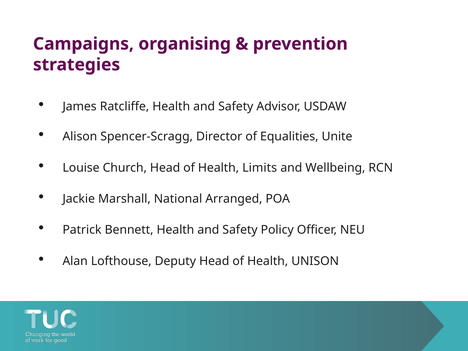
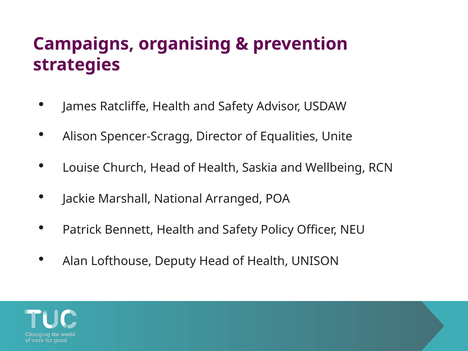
Limits: Limits -> Saskia
